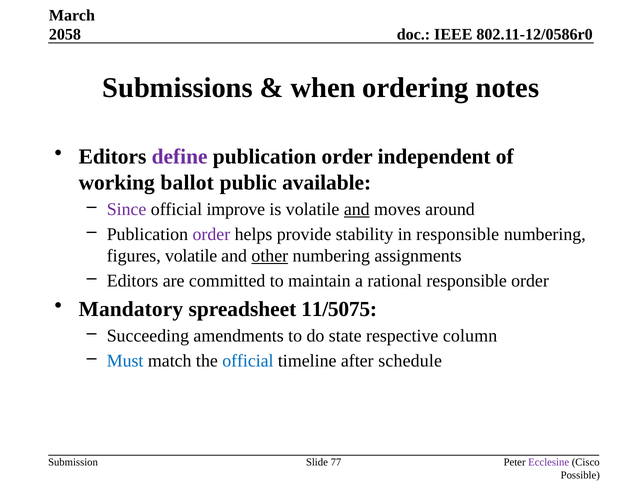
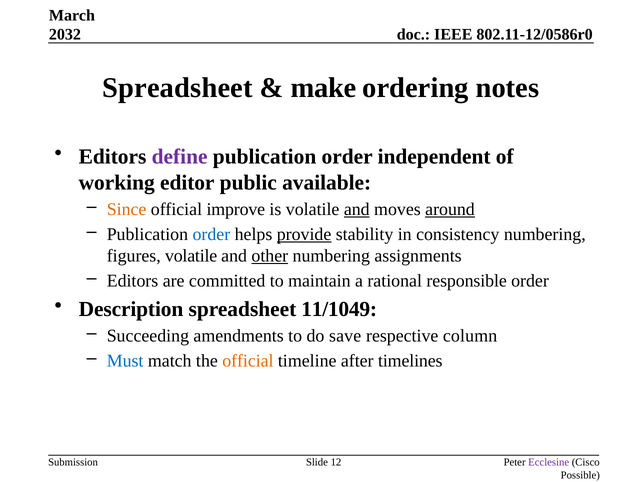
2058: 2058 -> 2032
Submissions at (178, 88): Submissions -> Spreadsheet
when: when -> make
ballot: ballot -> editor
Since colour: purple -> orange
around underline: none -> present
order at (211, 234) colour: purple -> blue
provide underline: none -> present
in responsible: responsible -> consistency
Mandatory: Mandatory -> Description
11/5075: 11/5075 -> 11/1049
state: state -> save
official at (248, 360) colour: blue -> orange
schedule: schedule -> timelines
77: 77 -> 12
